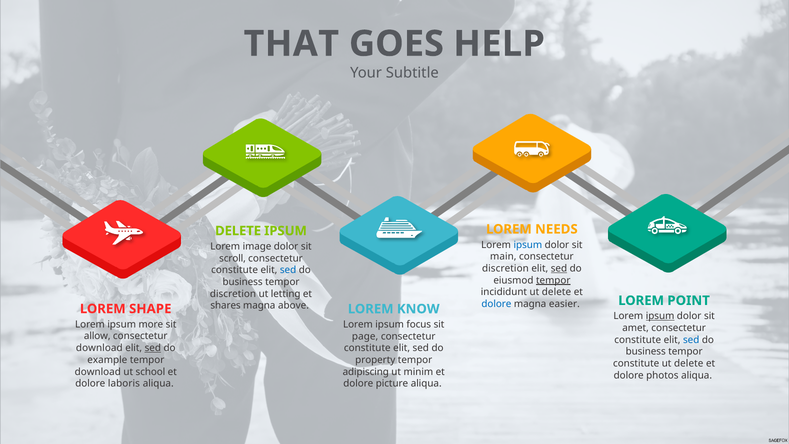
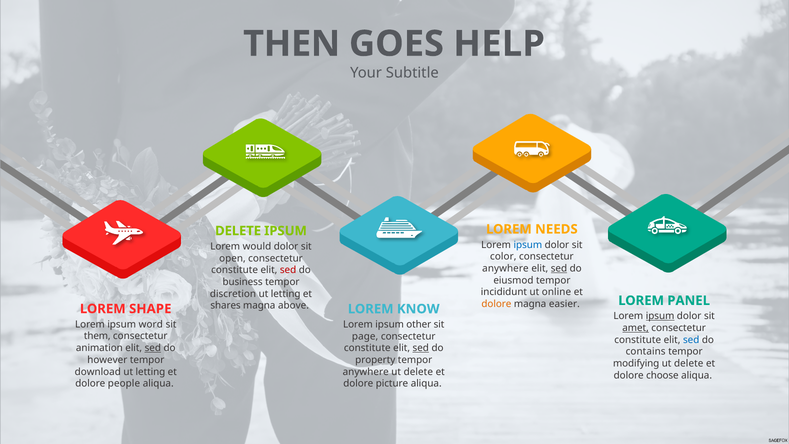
THAT: THAT -> THEN
image: image -> would
main: main -> color
scroll: scroll -> open
discretion at (505, 268): discretion -> anywhere
sed at (288, 270) colour: blue -> red
tempor at (553, 280) underline: present -> none
incididunt ut delete: delete -> online
dolore at (496, 304) colour: blue -> orange
POINT: POINT -> PANEL
more: more -> word
focus: focus -> other
amet underline: none -> present
allow: allow -> them
download at (99, 348): download -> animation
sed at (421, 348) underline: none -> present
business at (646, 352): business -> contains
example: example -> however
constitute at (636, 363): constitute -> modifying
school at (150, 372): school -> letting
adipiscing at (366, 372): adipiscing -> anywhere
minim at (418, 372): minim -> delete
photos: photos -> choose
laboris: laboris -> people
